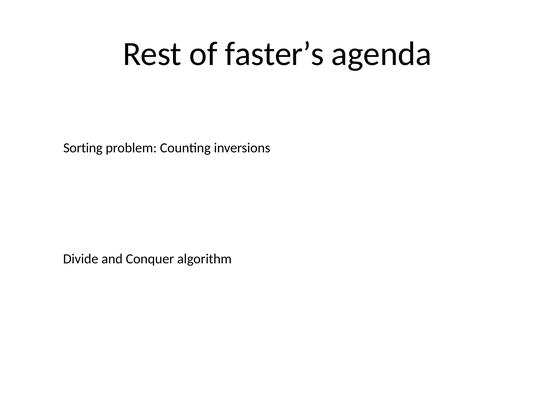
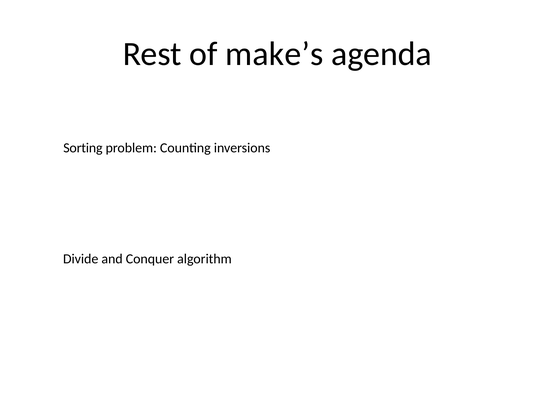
faster’s: faster’s -> make’s
